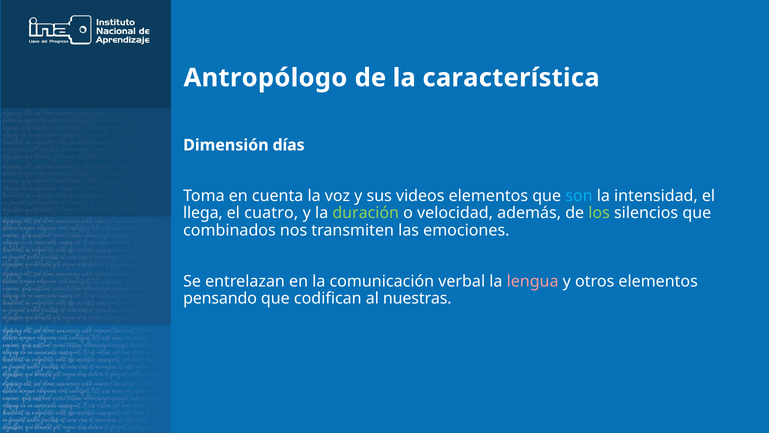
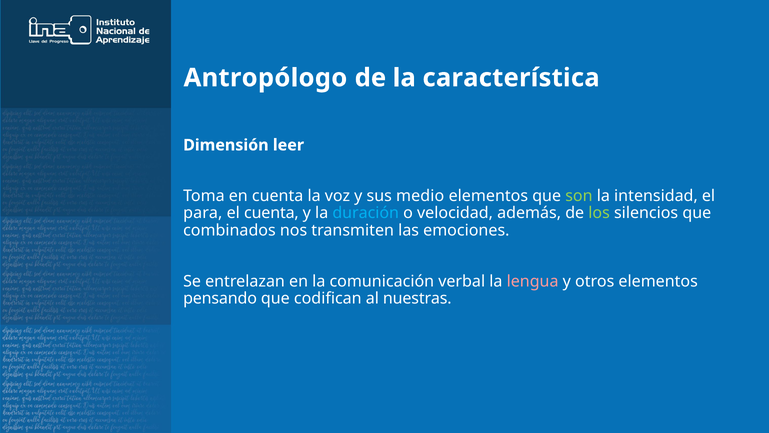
días: días -> leer
videos: videos -> medio
son colour: light blue -> light green
llega: llega -> para
el cuatro: cuatro -> cuenta
duración colour: light green -> light blue
